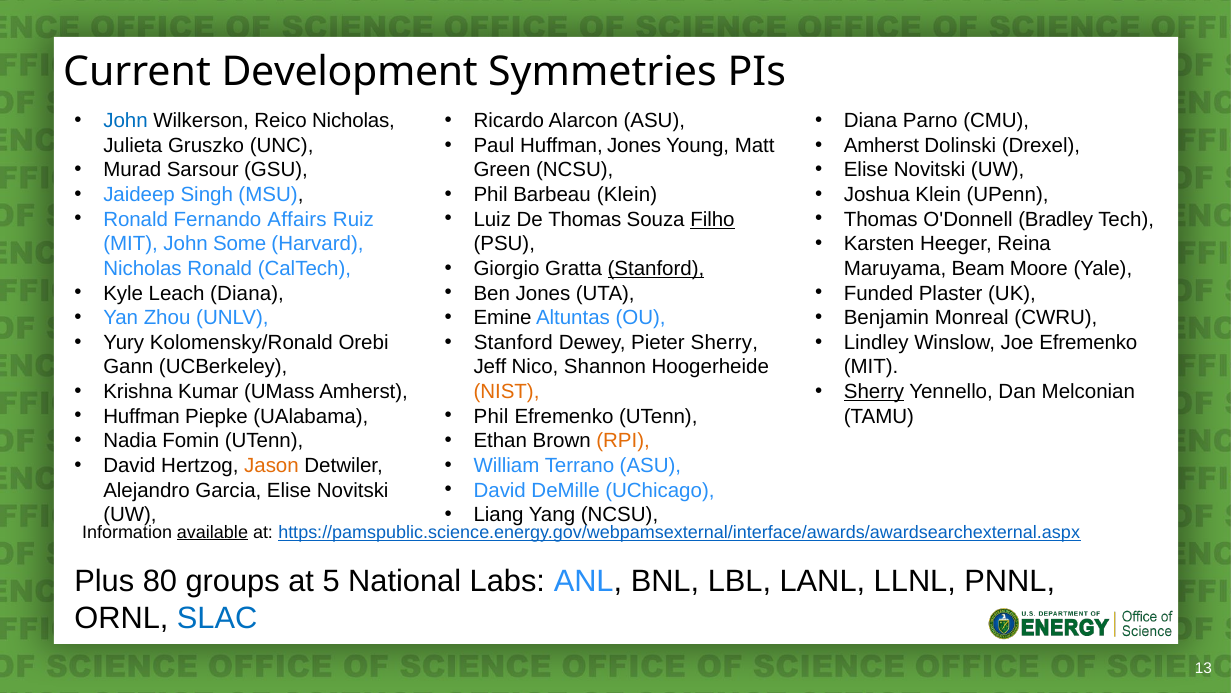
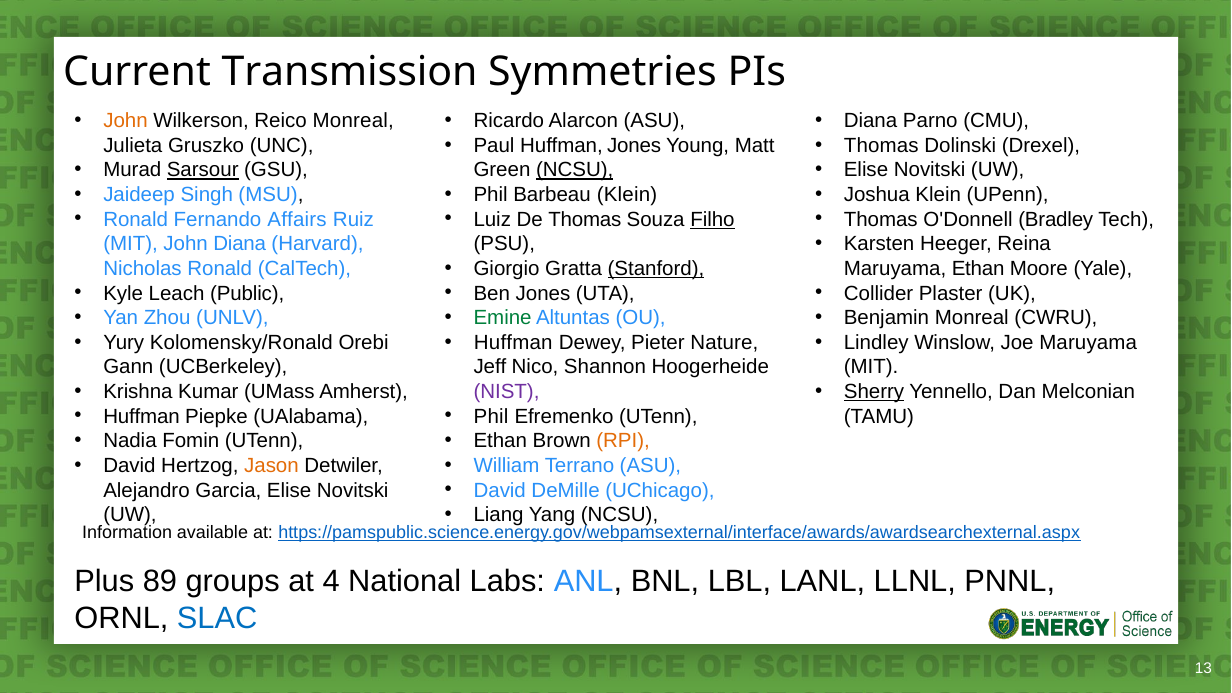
Development: Development -> Transmission
John at (125, 121) colour: blue -> orange
Reico Nicholas: Nicholas -> Monreal
Amherst at (881, 146): Amherst -> Thomas
Sarsour underline: none -> present
NCSU at (575, 170) underline: none -> present
John Some: Some -> Diana
Maruyama Beam: Beam -> Ethan
Leach Diana: Diana -> Public
Funded: Funded -> Collider
Emine colour: black -> green
Stanford at (513, 343): Stanford -> Huffman
Pieter Sherry: Sherry -> Nature
Joe Efremenko: Efremenko -> Maruyama
NIST colour: orange -> purple
available underline: present -> none
80: 80 -> 89
5: 5 -> 4
